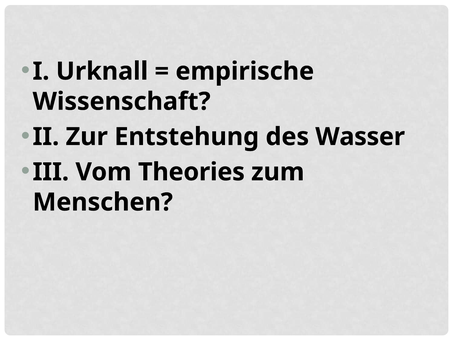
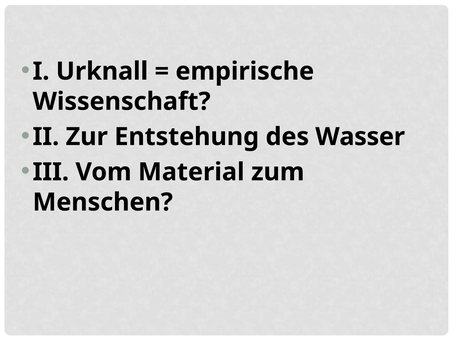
Theories: Theories -> Material
